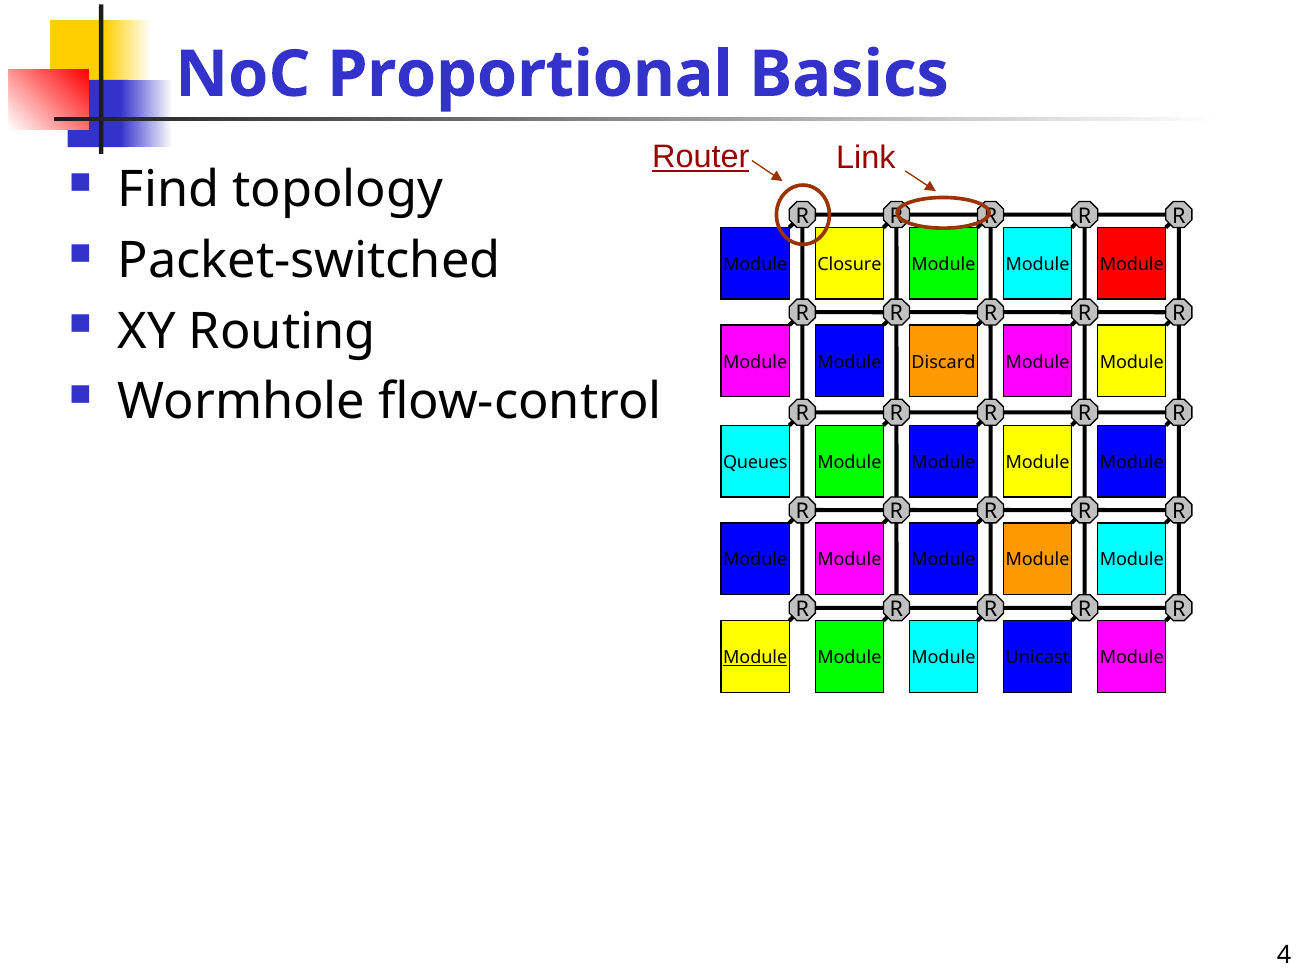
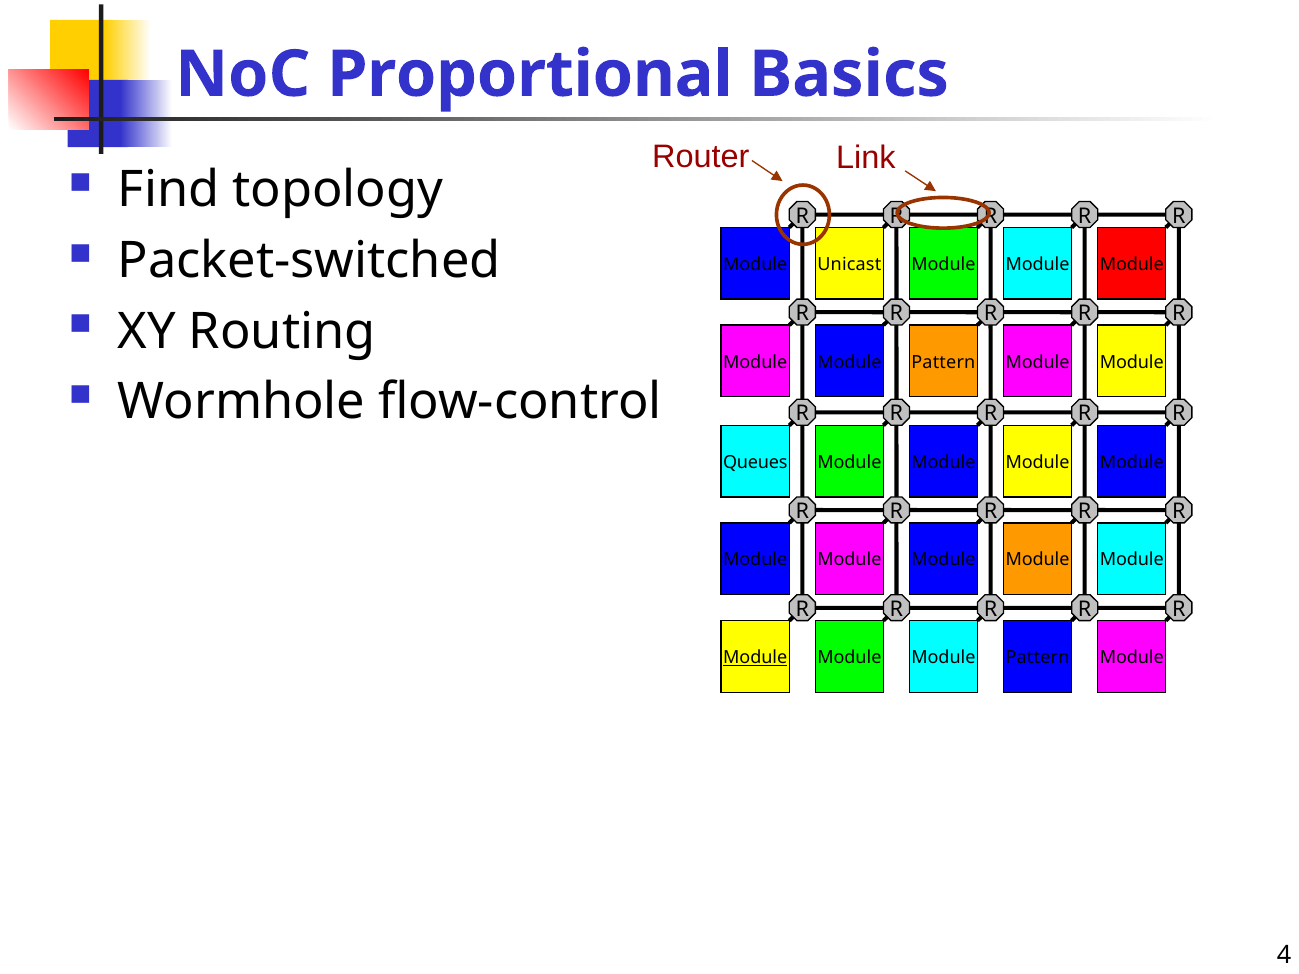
Router underline: present -> none
Closure: Closure -> Unicast
Discard at (943, 362): Discard -> Pattern
Unicast at (1038, 658): Unicast -> Pattern
